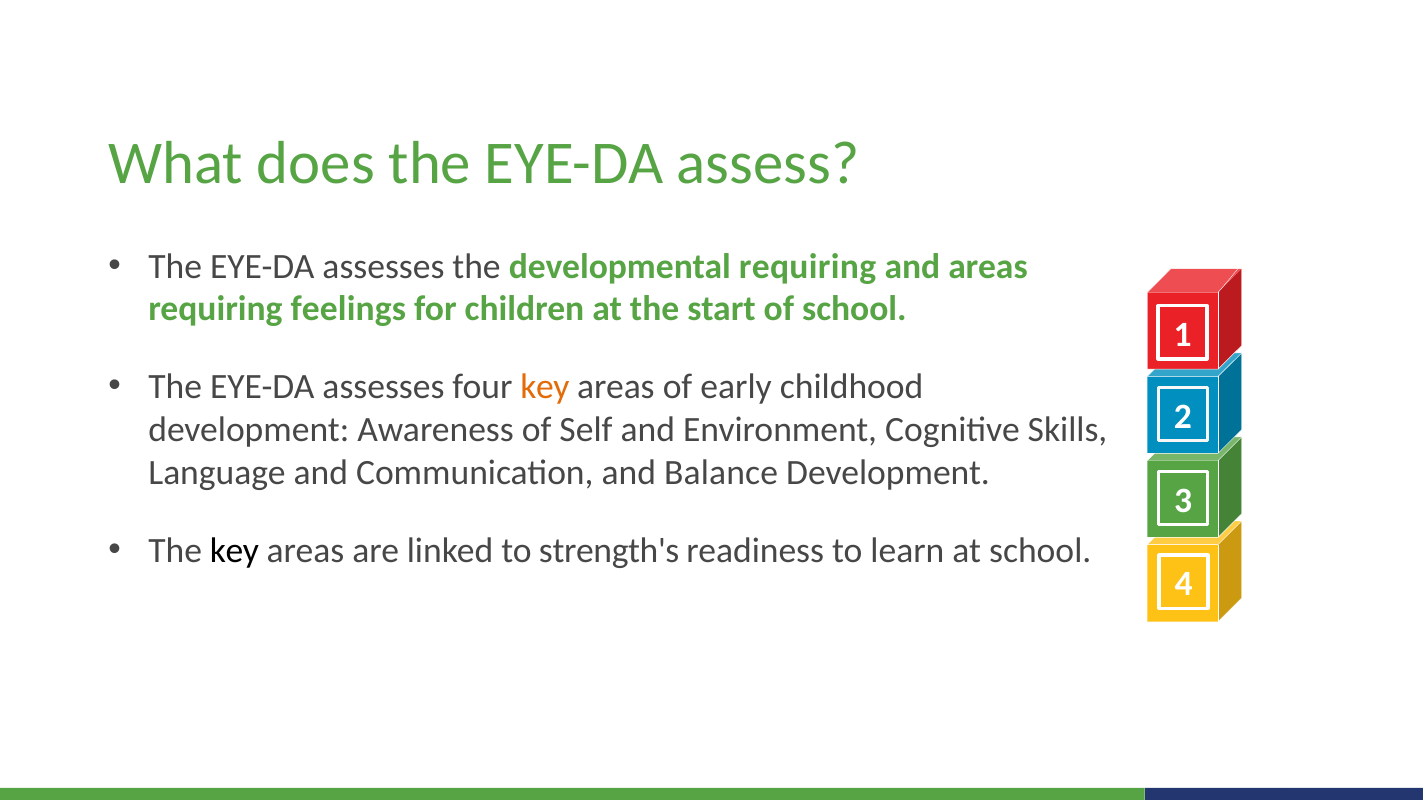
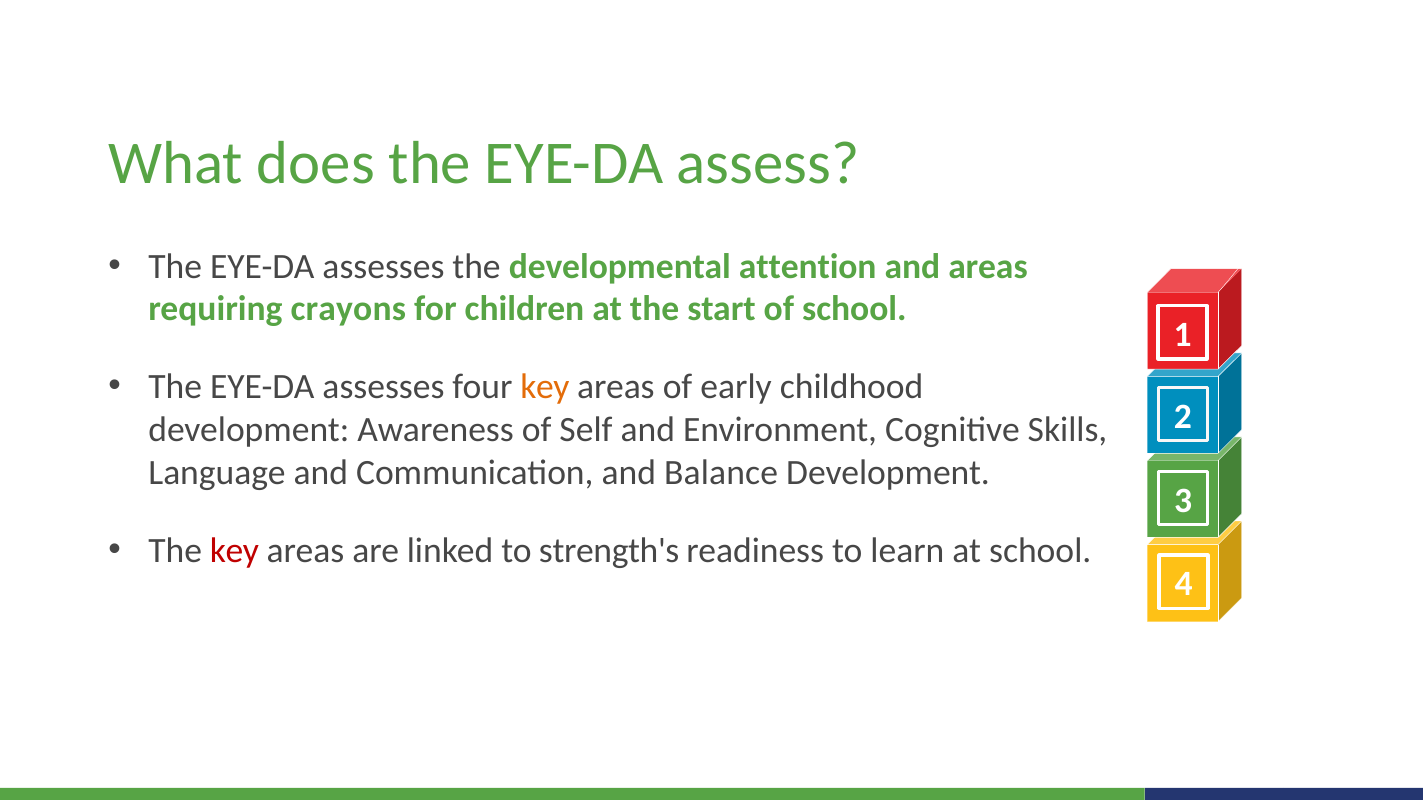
developmental requiring: requiring -> attention
feelings: feelings -> crayons
key at (234, 551) colour: black -> red
